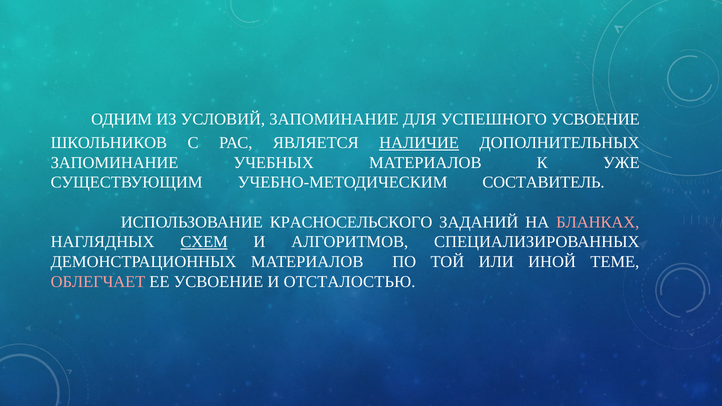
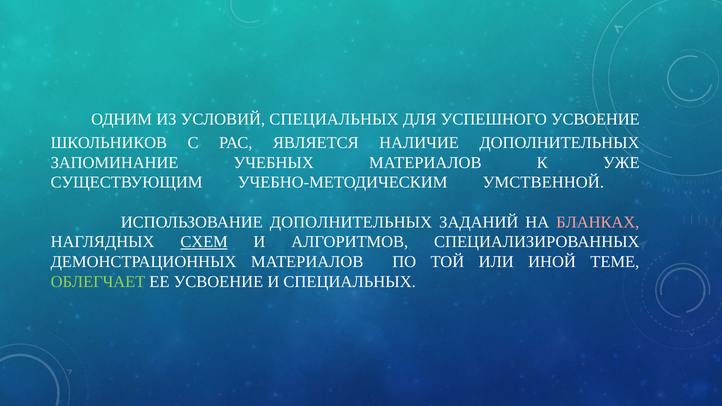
УСЛОВИЙ ЗАПОМИНАНИЕ: ЗАПОМИНАНИЕ -> СПЕЦИАЛЬНЫХ
НАЛИЧИЕ underline: present -> none
СОСТАВИТЕЛЬ: СОСТАВИТЕЛЬ -> УМСТВЕННОЙ
ИСПОЛЬЗОВАНИЕ КРАСНОСЕЛЬСКОГО: КРАСНОСЕЛЬСКОГО -> ДОПОЛНИТЕЛЬНЫХ
ОБЛЕГЧАЕТ colour: pink -> light green
И ОТСТАЛОСТЬЮ: ОТСТАЛОСТЬЮ -> СПЕЦИАЛЬНЫХ
